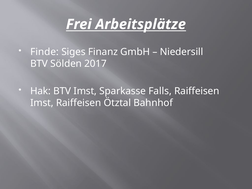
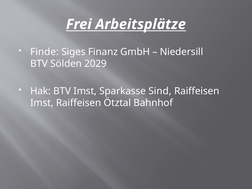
2017: 2017 -> 2029
Falls: Falls -> Sind
